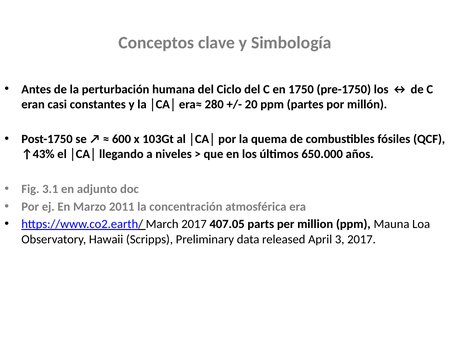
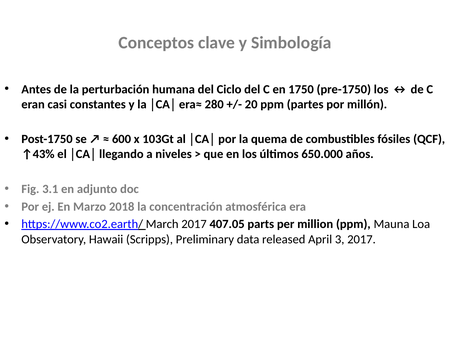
2011: 2011 -> 2018
